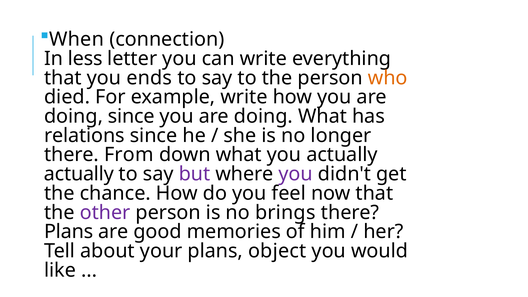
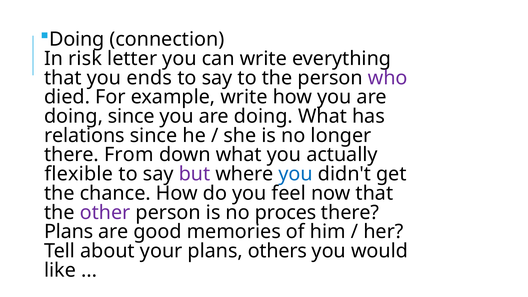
When at (77, 39): When -> Doing
less: less -> risk
who colour: orange -> purple
actually at (79, 174): actually -> flexible
you at (296, 174) colour: purple -> blue
brings: brings -> proces
object: object -> others
